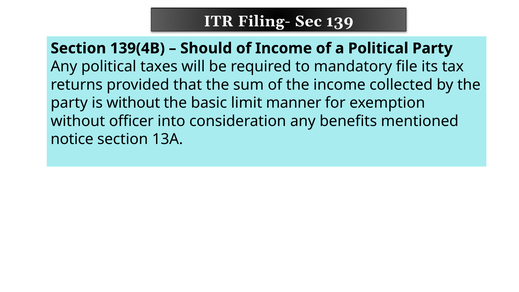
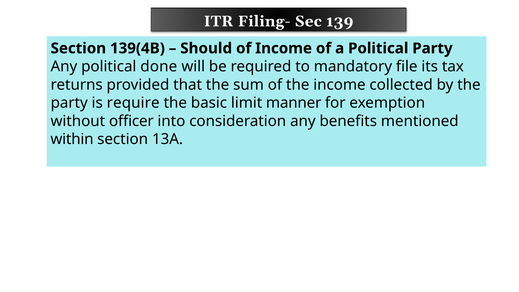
taxes: taxes -> done
is without: without -> require
notice: notice -> within
